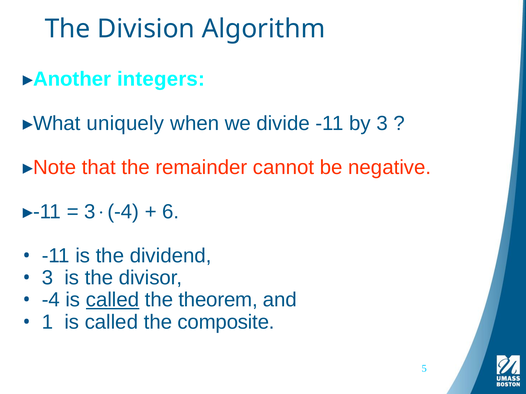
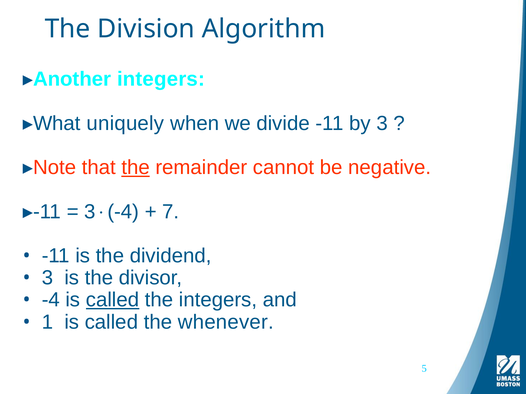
the at (136, 168) underline: none -> present
6: 6 -> 7
the theorem: theorem -> integers
composite: composite -> whenever
